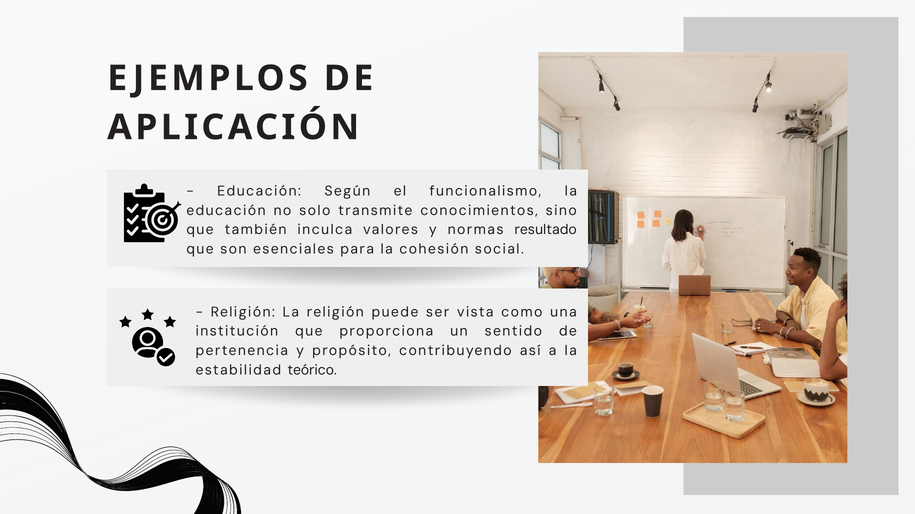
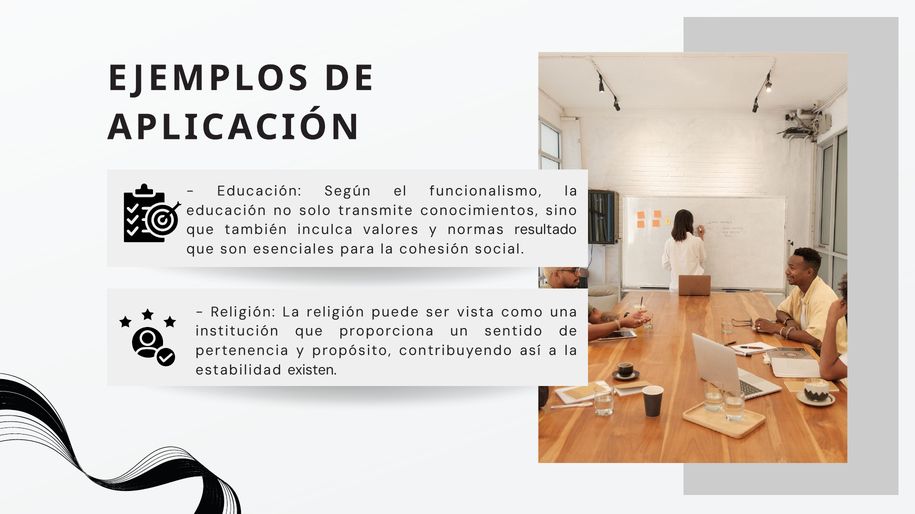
teórico: teórico -> existen
